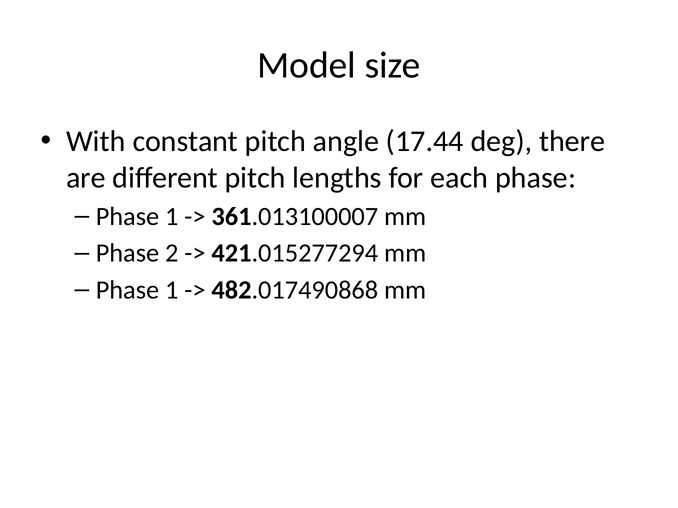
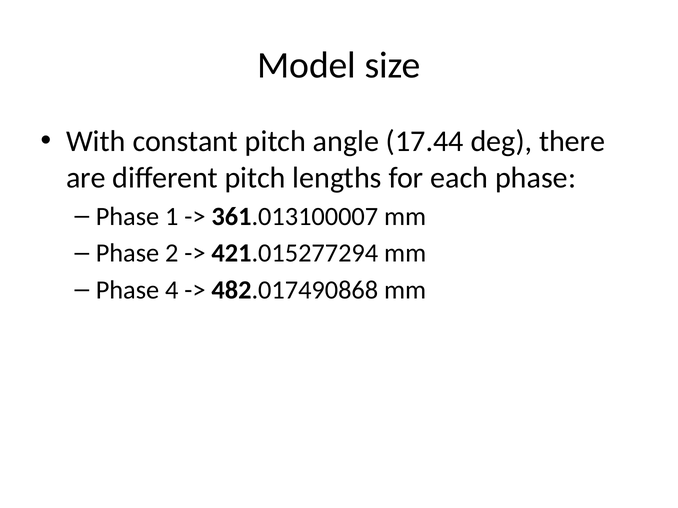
1 at (172, 290): 1 -> 4
